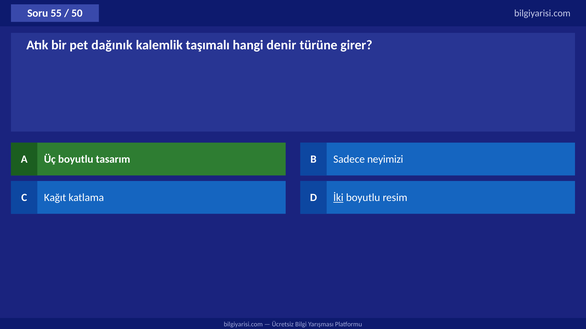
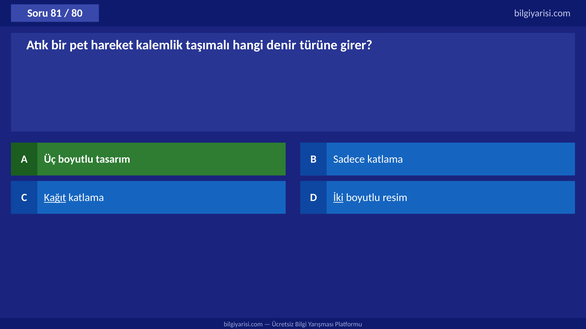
55: 55 -> 81
50: 50 -> 80
dağınık: dağınık -> hareket
Sadece neyimizi: neyimizi -> katlama
Kağıt underline: none -> present
